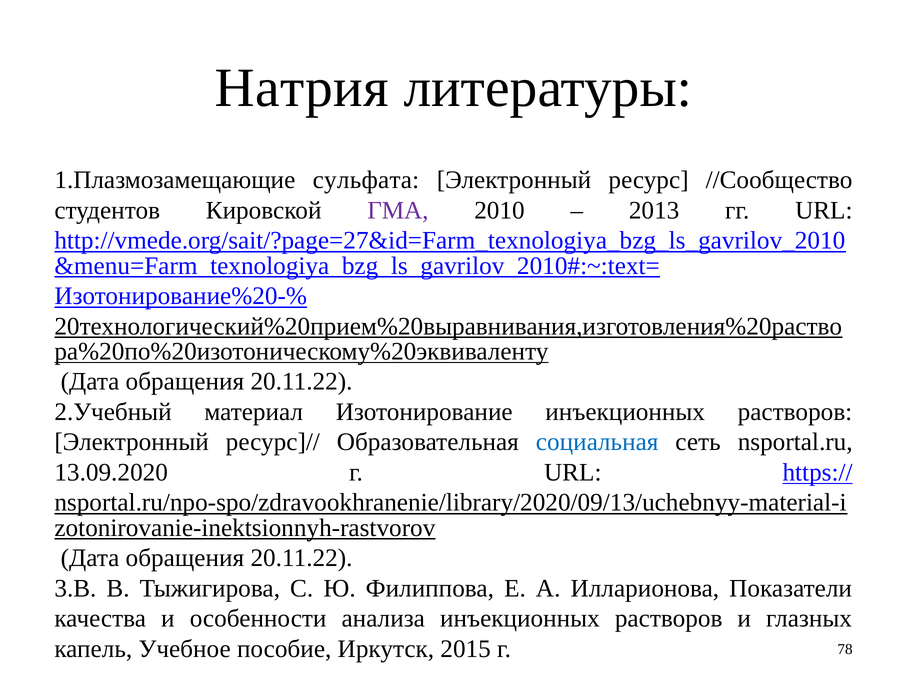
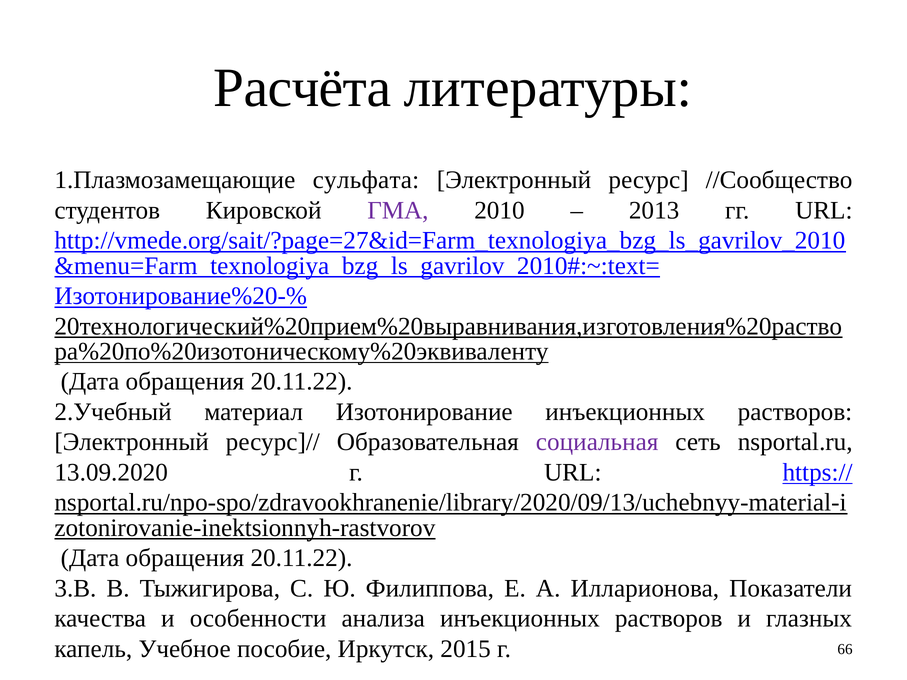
Натрия: Натрия -> Расчёта
социальная colour: blue -> purple
78: 78 -> 66
